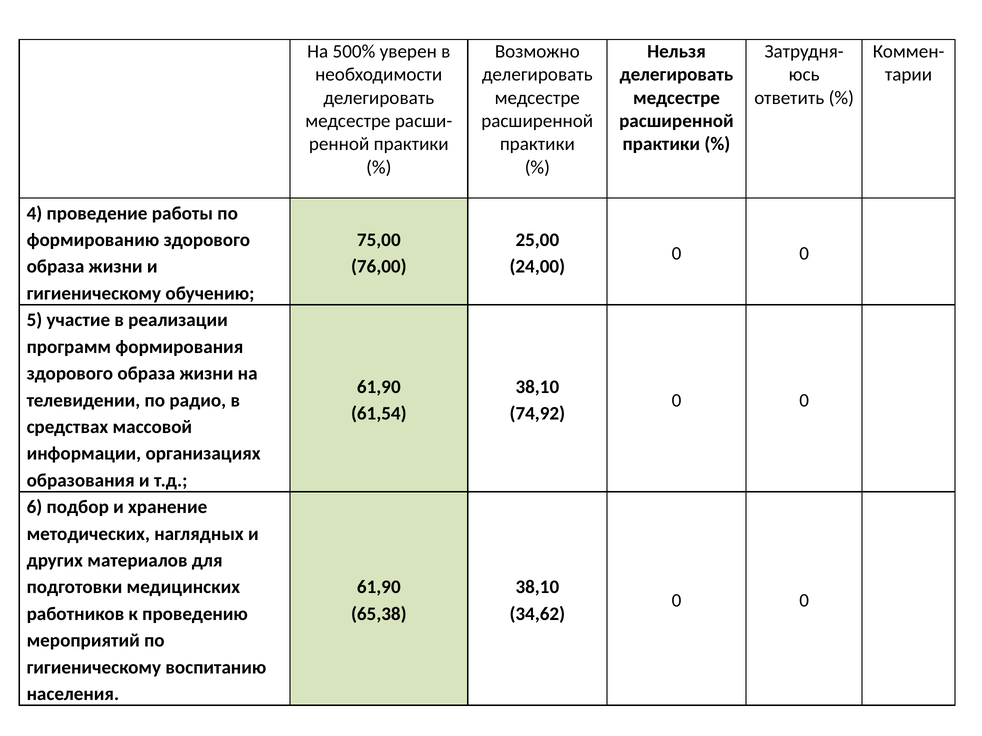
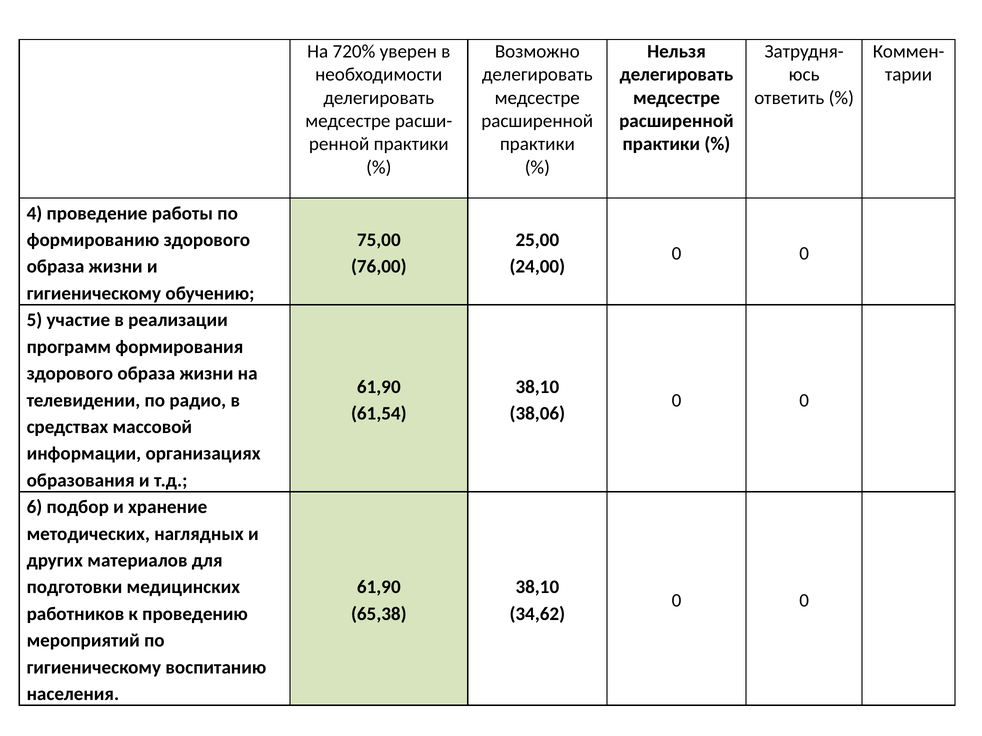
500%: 500% -> 720%
74,92: 74,92 -> 38,06
